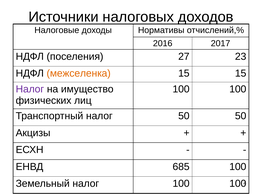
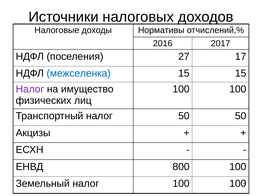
23: 23 -> 17
межселенка colour: orange -> blue
685: 685 -> 800
